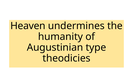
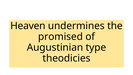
humanity: humanity -> promised
